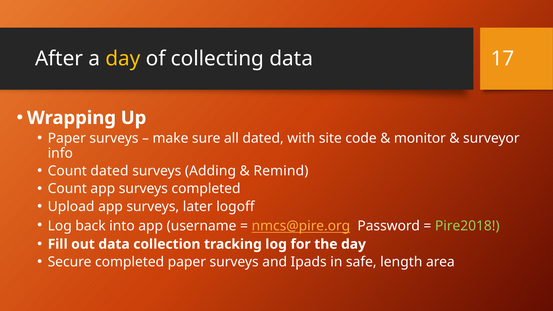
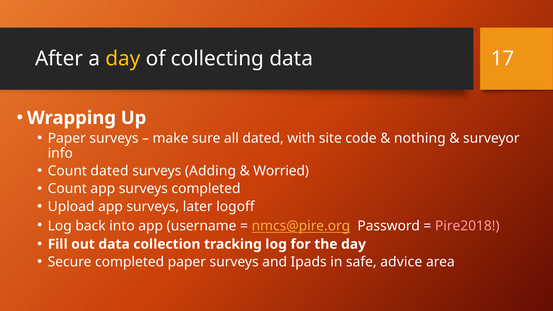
monitor: monitor -> nothing
Remind: Remind -> Worried
Pire2018 colour: light green -> pink
length: length -> advice
